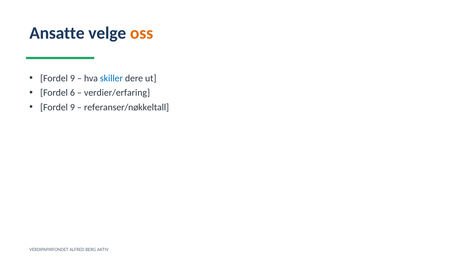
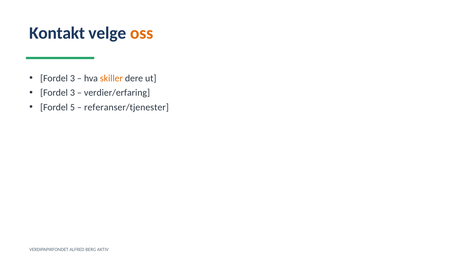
Ansatte: Ansatte -> Kontakt
9 at (72, 78): 9 -> 3
skiller colour: blue -> orange
6 at (72, 93): 6 -> 3
9 at (72, 107): 9 -> 5
referanser/nøkkeltall: referanser/nøkkeltall -> referanser/tjenester
